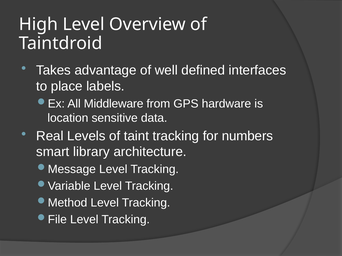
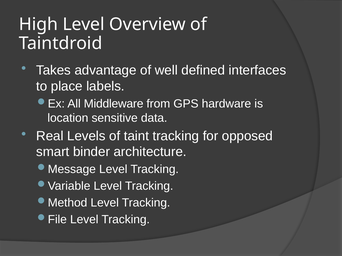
numbers: numbers -> opposed
library: library -> binder
